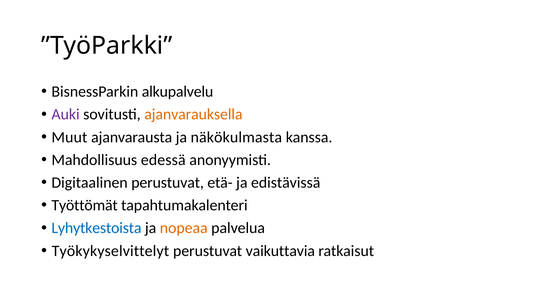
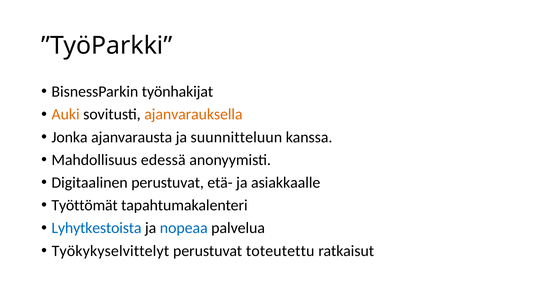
alkupalvelu: alkupalvelu -> työnhakijat
Auki colour: purple -> orange
Muut: Muut -> Jonka
näkökulmasta: näkökulmasta -> suunnitteluun
edistävissä: edistävissä -> asiakkaalle
nopeaa colour: orange -> blue
vaikuttavia: vaikuttavia -> toteutettu
